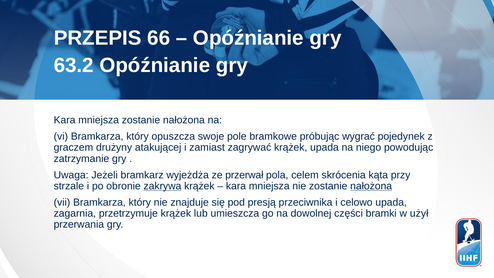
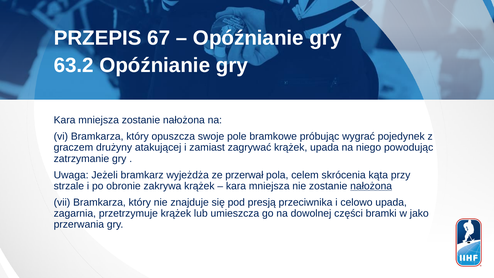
66: 66 -> 67
zakrywa underline: present -> none
użył: użył -> jako
